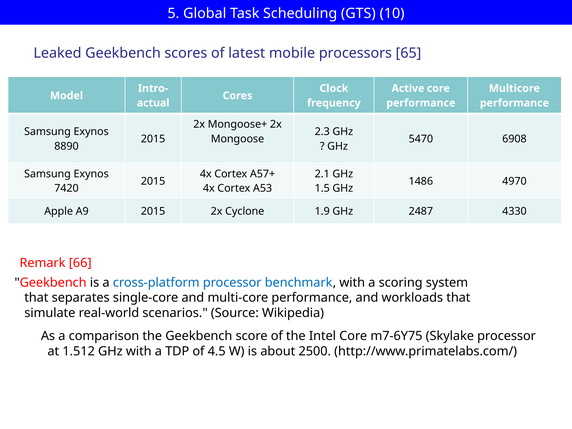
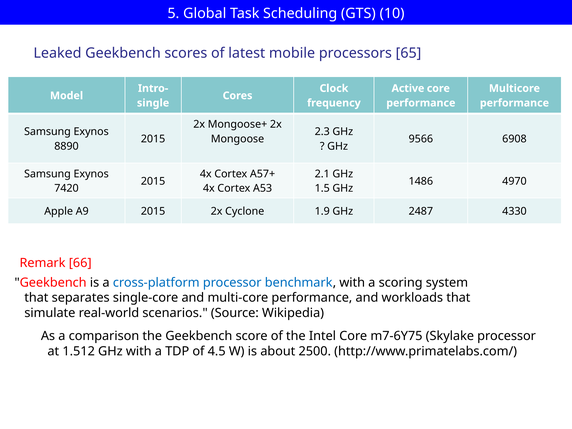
actual: actual -> single
5470: 5470 -> 9566
